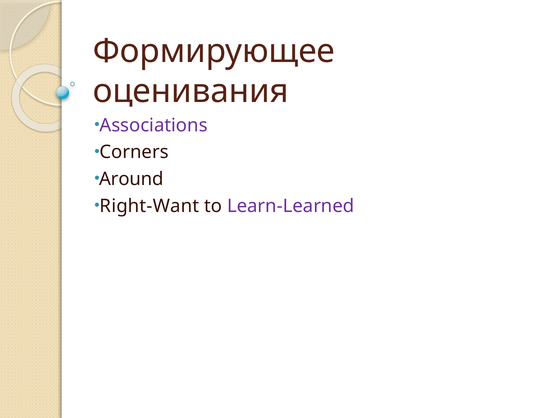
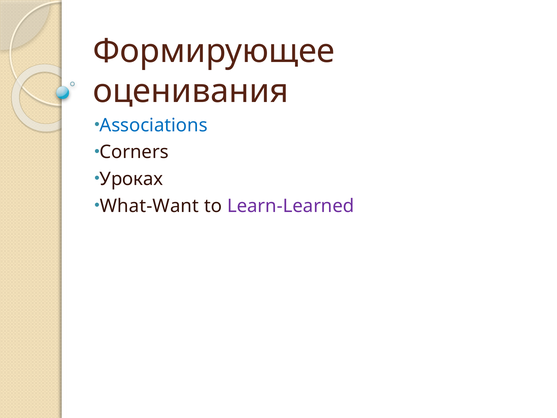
Associations colour: purple -> blue
Around: Around -> Уроках
Right-Want: Right-Want -> What-Want
